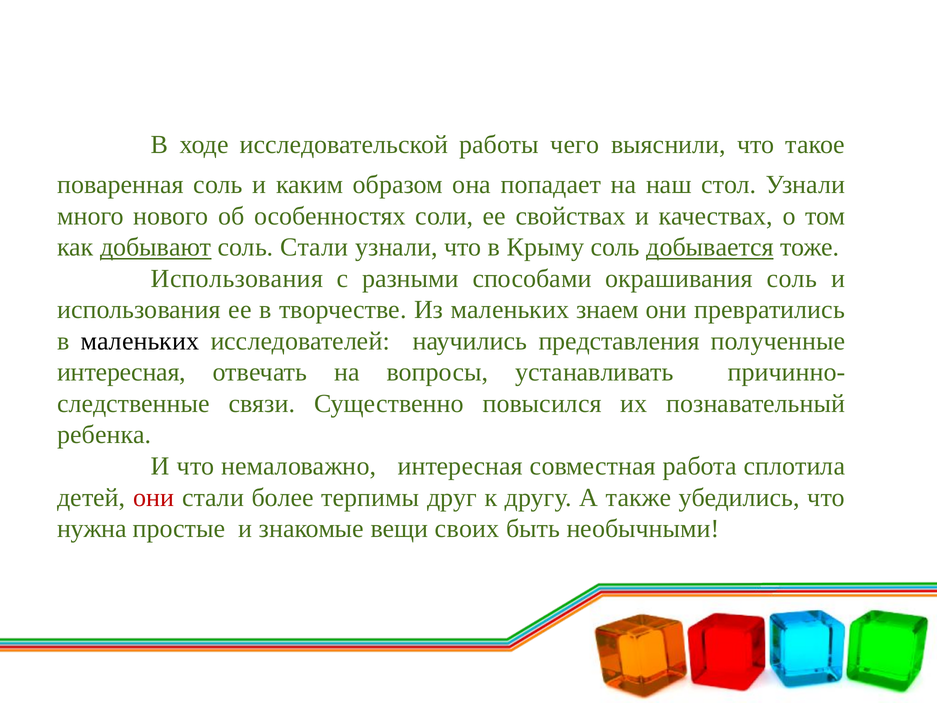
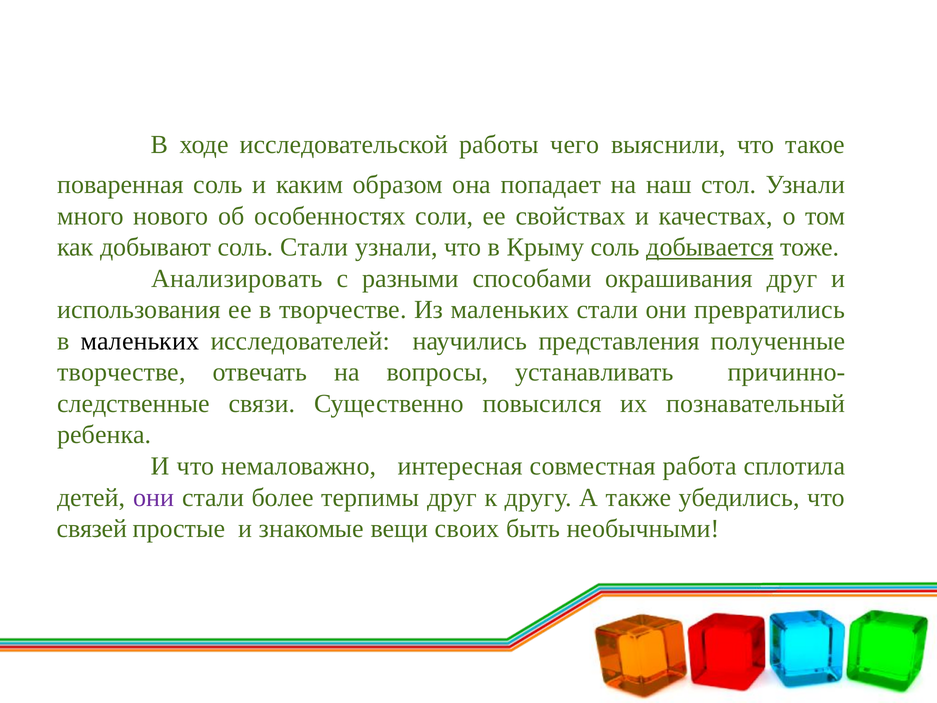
добывают underline: present -> none
Использования at (237, 279): Использования -> Анализировать
окрашивания соль: соль -> друг
маленьких знаем: знаем -> стали
интересная at (122, 372): интересная -> творчестве
они at (154, 497) colour: red -> purple
нужна: нужна -> связей
